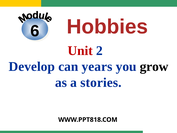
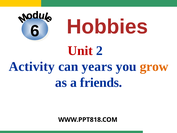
Develop: Develop -> Activity
grow colour: black -> orange
stories: stories -> friends
